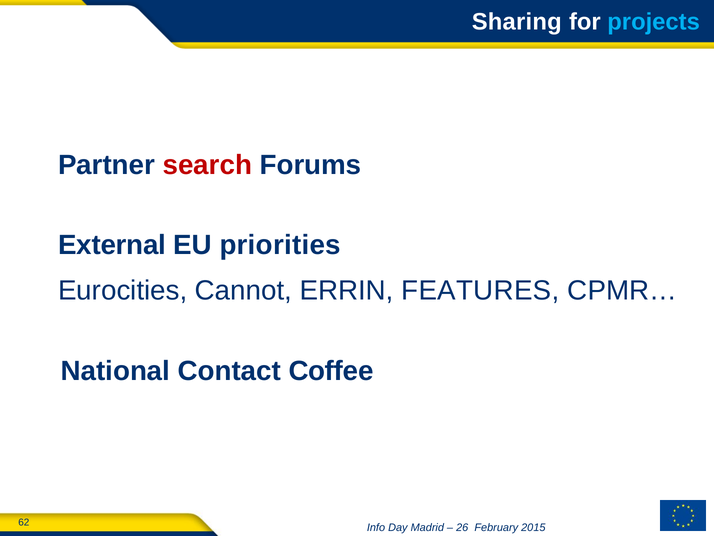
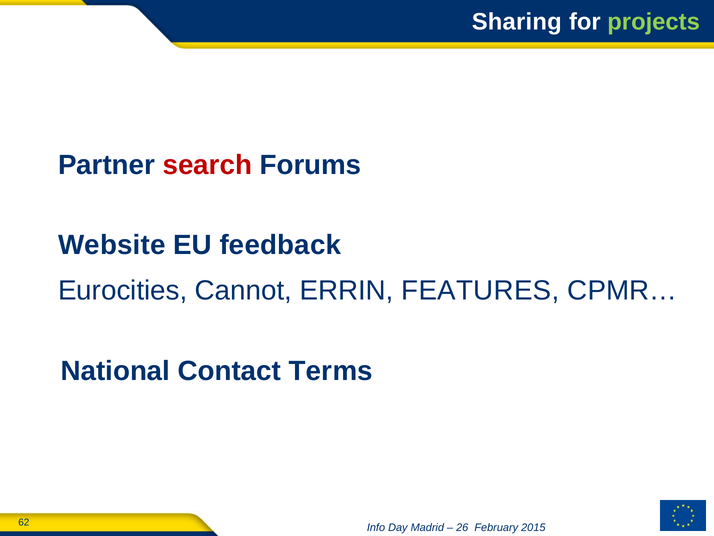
projects colour: light blue -> light green
External: External -> Website
priorities: priorities -> feedback
Coffee: Coffee -> Terms
